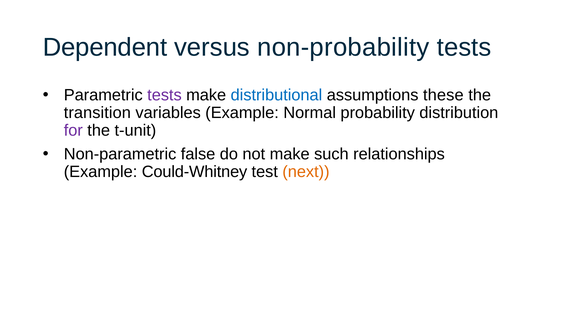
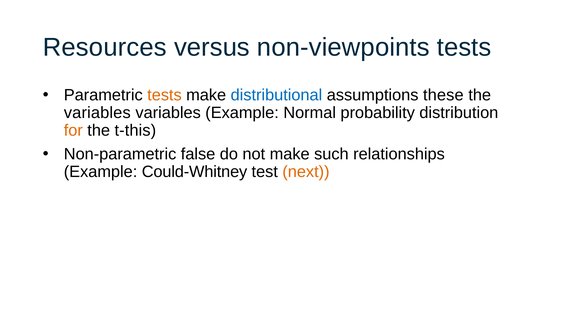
Dependent: Dependent -> Resources
non-probability: non-probability -> non-viewpoints
tests at (164, 95) colour: purple -> orange
transition at (97, 113): transition -> variables
for colour: purple -> orange
t-unit: t-unit -> t-this
